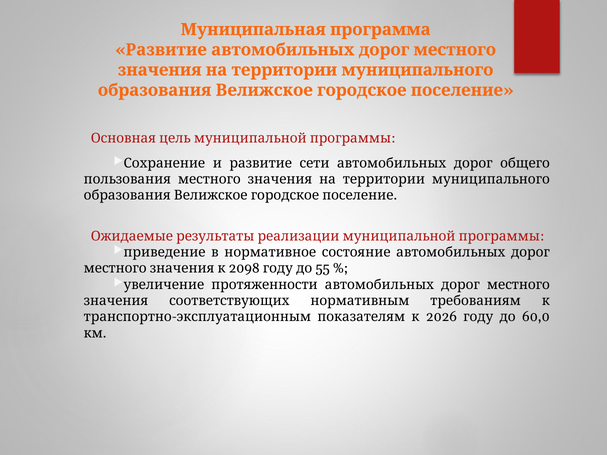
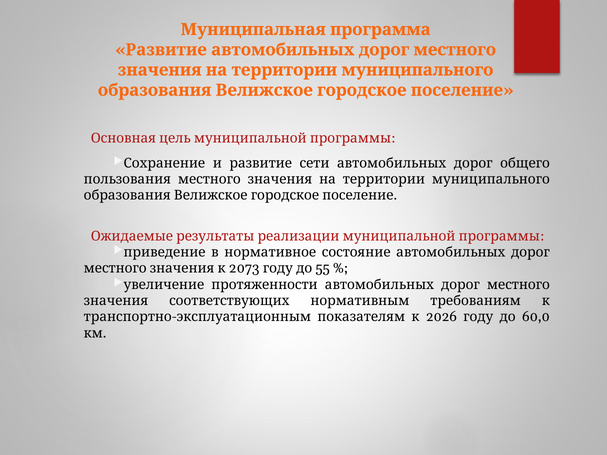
2098: 2098 -> 2073
